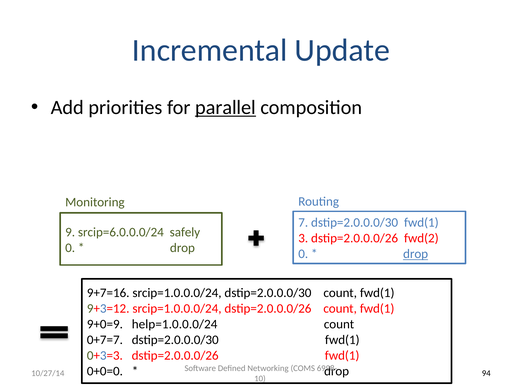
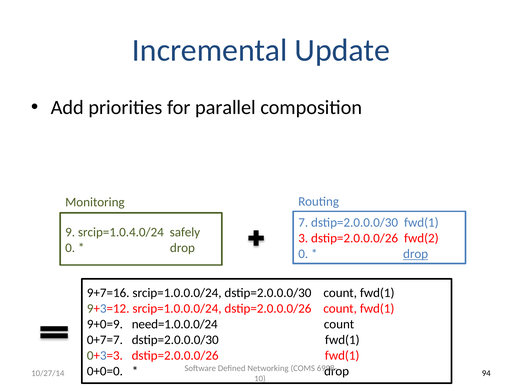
parallel underline: present -> none
srcip=6.0.0.0/24: srcip=6.0.0.0/24 -> srcip=1.0.4.0/24
help=1.0.0.0/24: help=1.0.0.0/24 -> need=1.0.0.0/24
